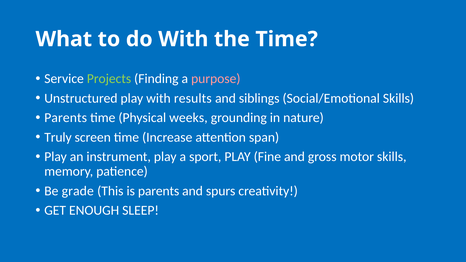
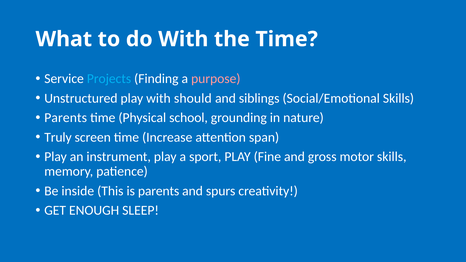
Projects colour: light green -> light blue
results: results -> should
weeks: weeks -> school
grade: grade -> inside
